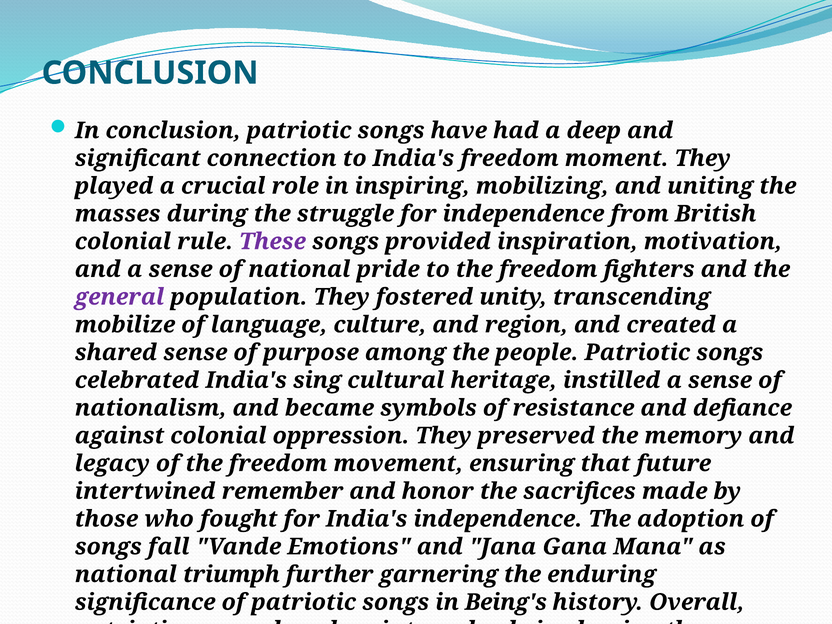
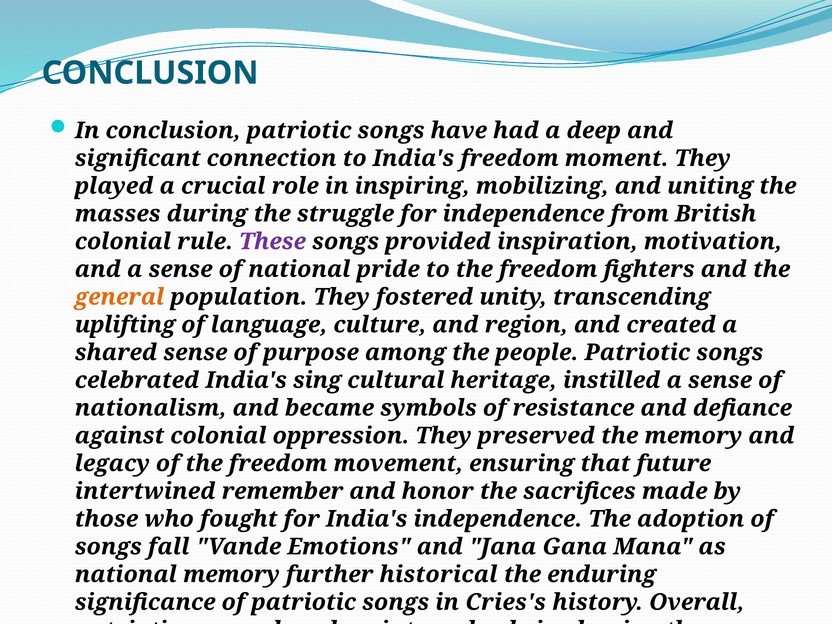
general colour: purple -> orange
mobilize: mobilize -> uplifting
national triumph: triumph -> memory
garnering: garnering -> historical
Being's: Being's -> Cries's
